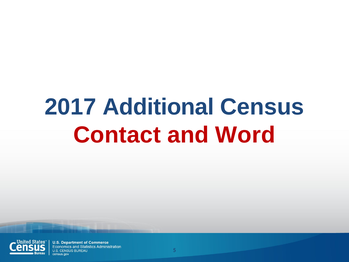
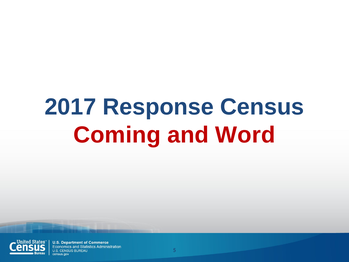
Additional: Additional -> Response
Contact: Contact -> Coming
